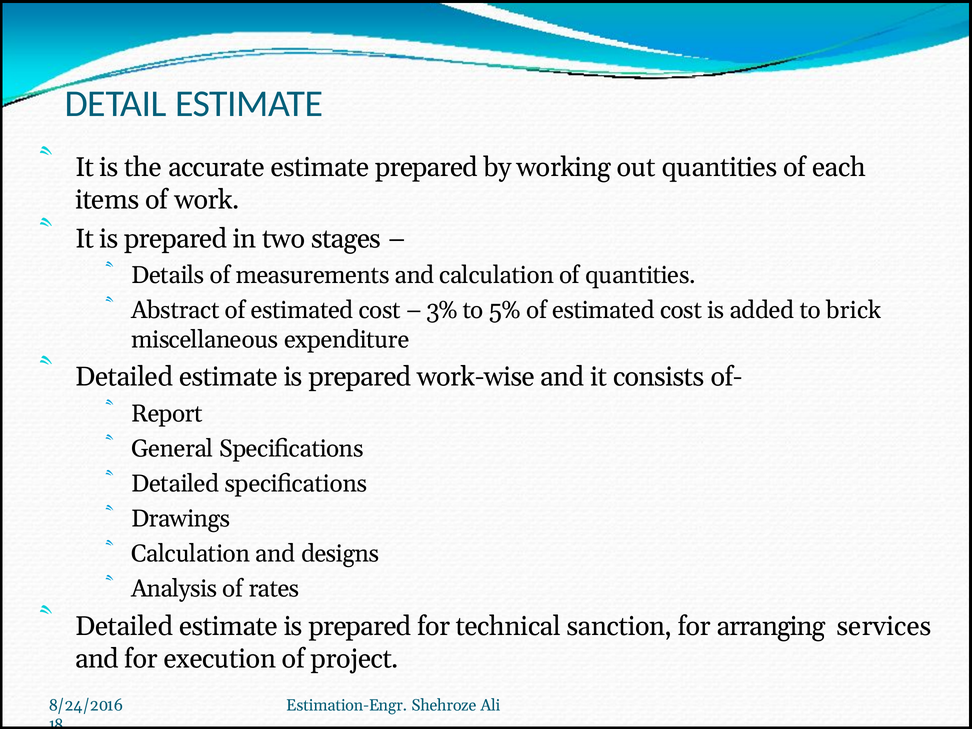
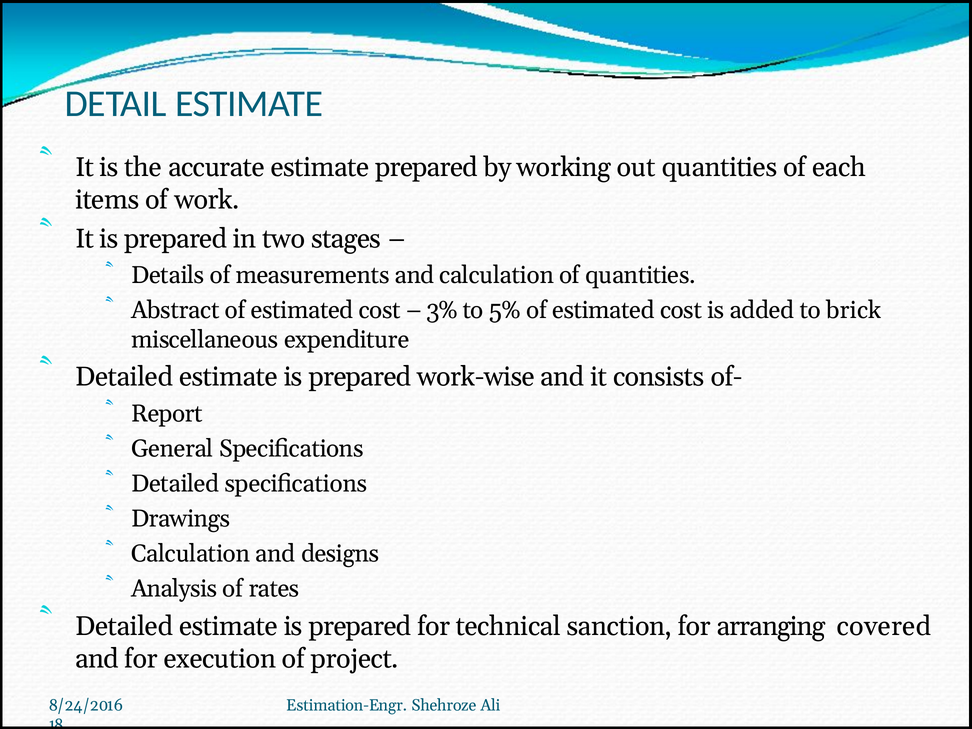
services: services -> covered
